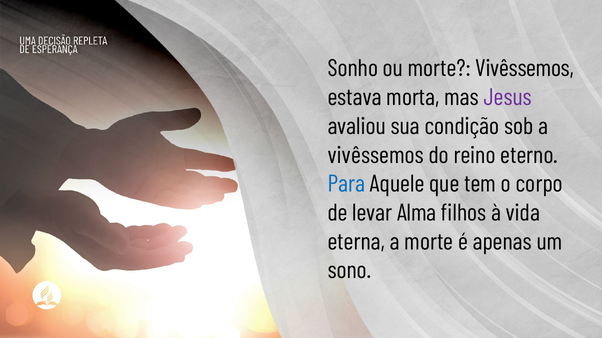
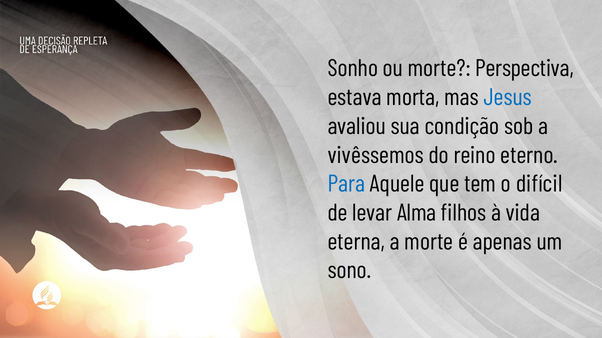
morte Vivêssemos: Vivêssemos -> Perspectiva
Jesus colour: purple -> blue
corpo: corpo -> difícil
